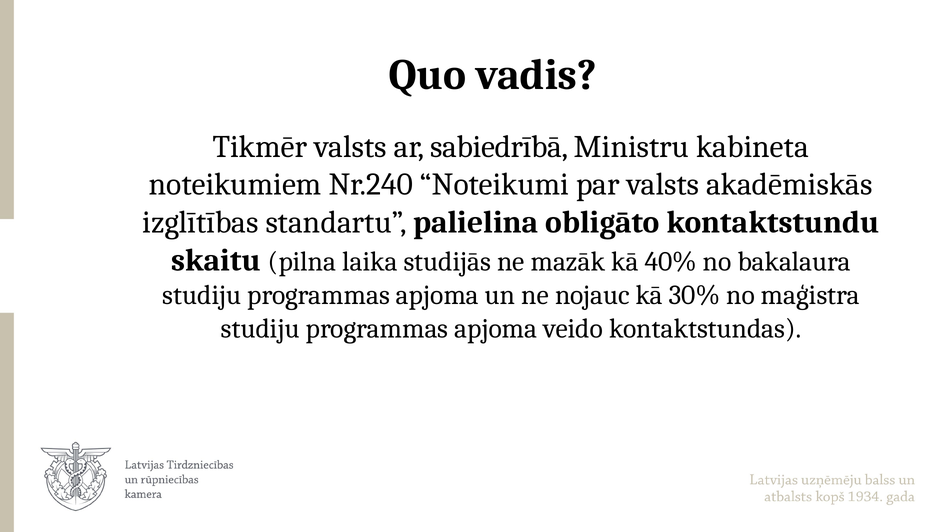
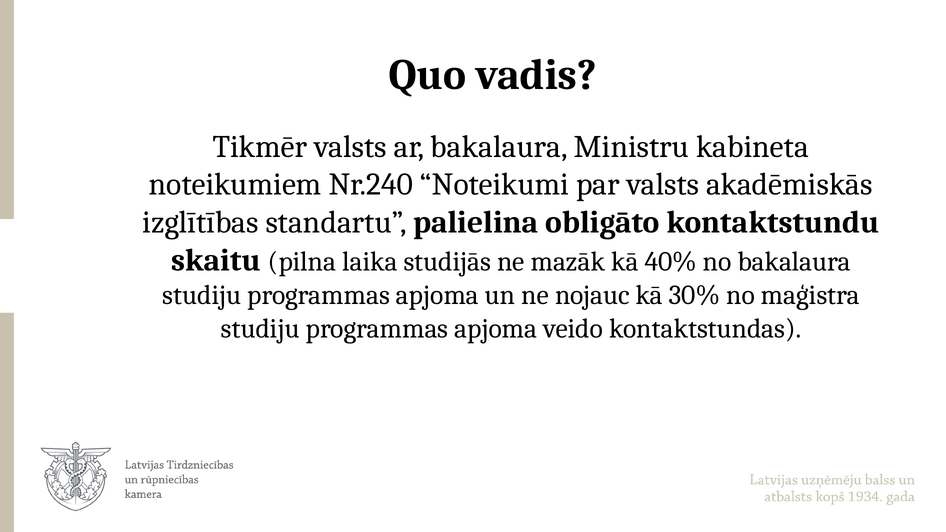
ar sabiedrībā: sabiedrībā -> bakalaura
